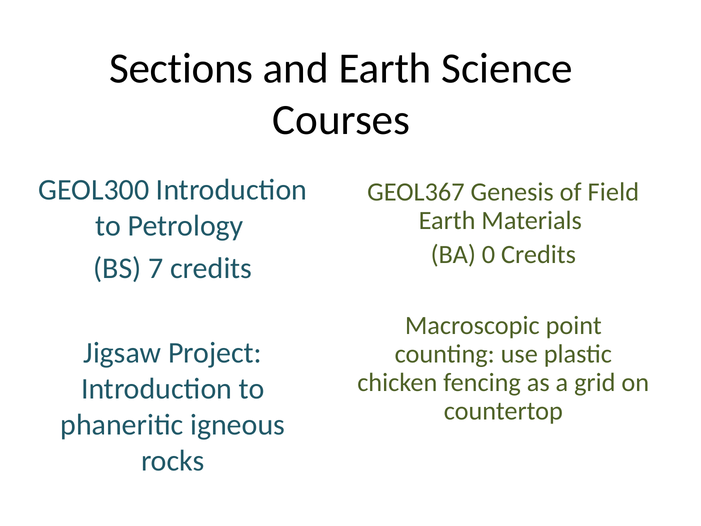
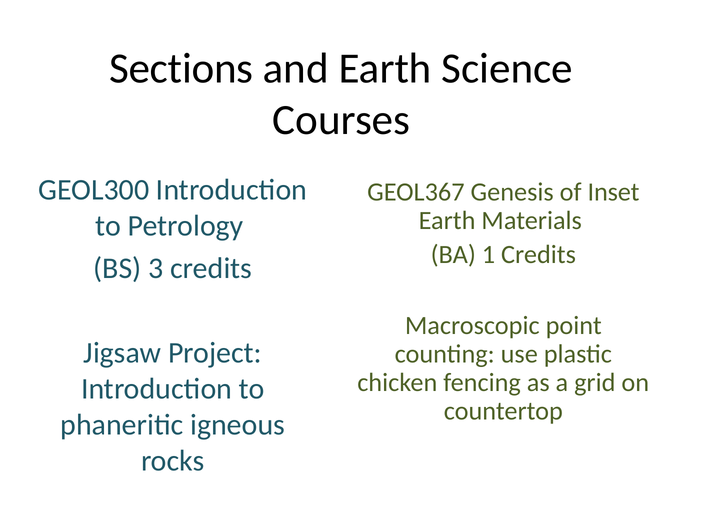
Field: Field -> Inset
0: 0 -> 1
7: 7 -> 3
